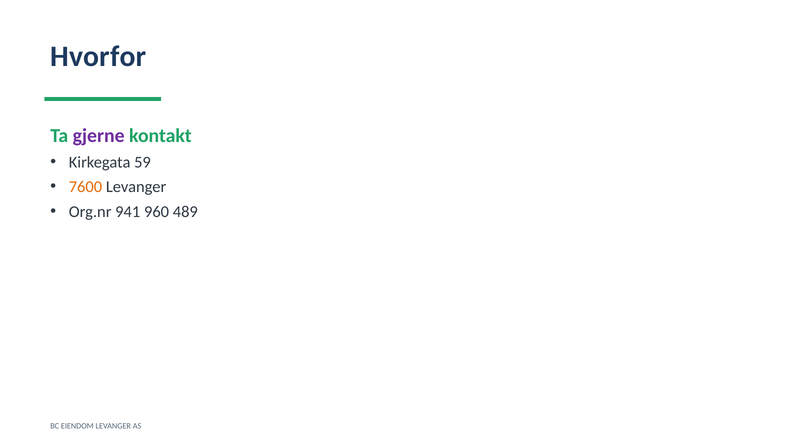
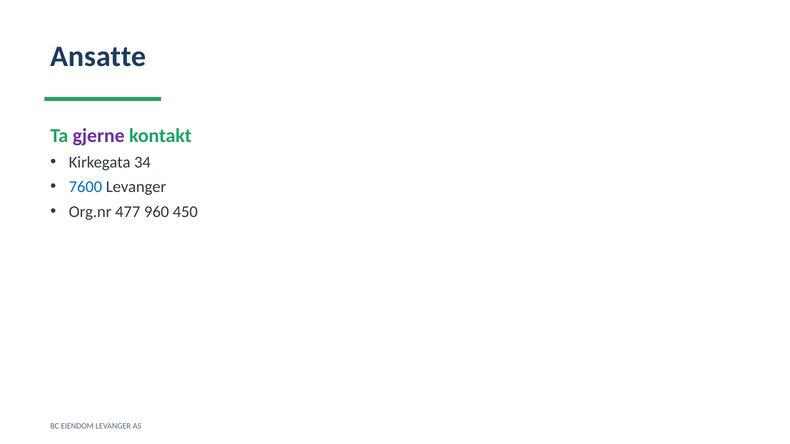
Hvorfor: Hvorfor -> Ansatte
59: 59 -> 34
7600 colour: orange -> blue
941: 941 -> 477
489: 489 -> 450
